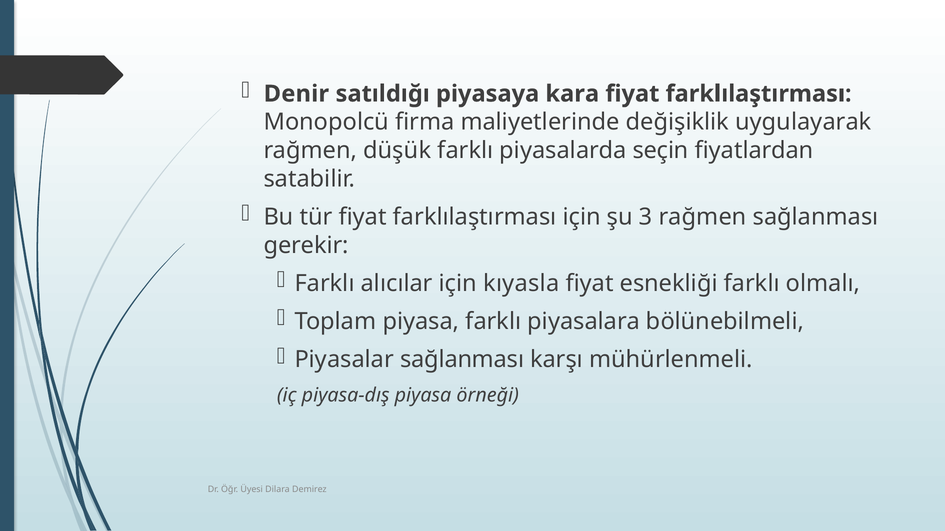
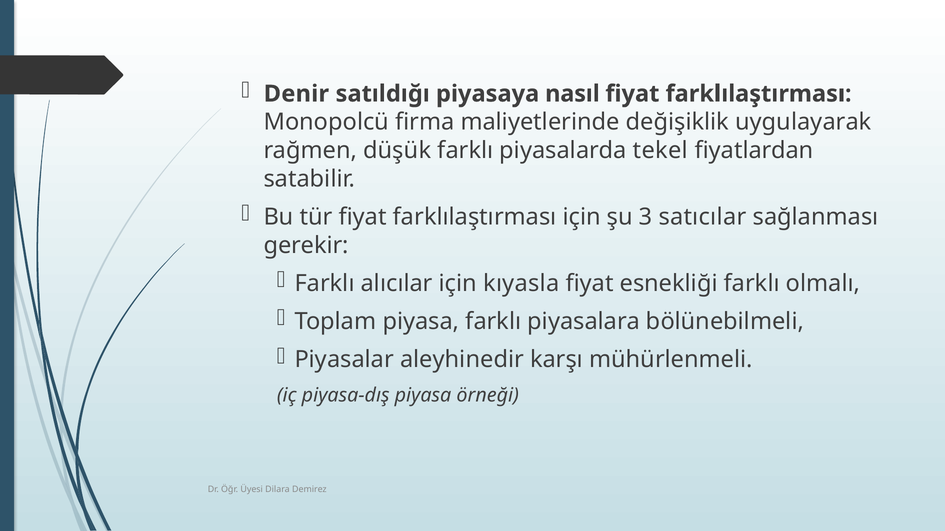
kara: kara -> nasıl
seçin: seçin -> tekel
3 rağmen: rağmen -> satıcılar
Piyasalar sağlanması: sağlanması -> aleyhinedir
